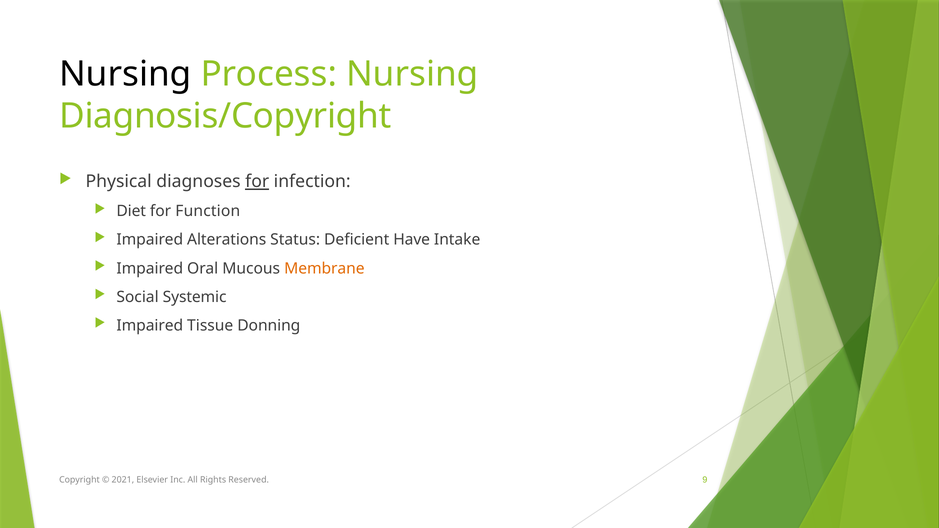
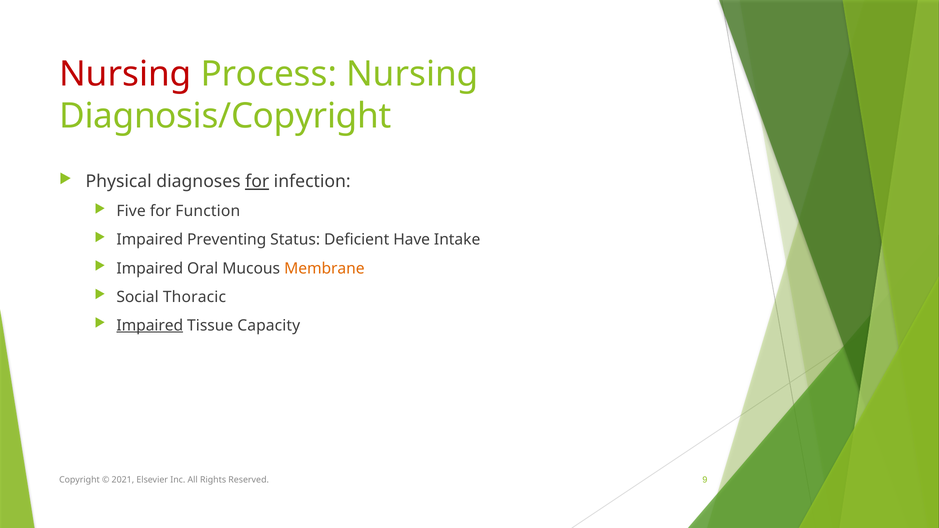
Nursing at (125, 74) colour: black -> red
Diet: Diet -> Five
Alterations: Alterations -> Preventing
Systemic: Systemic -> Thoracic
Impaired at (150, 326) underline: none -> present
Donning: Donning -> Capacity
